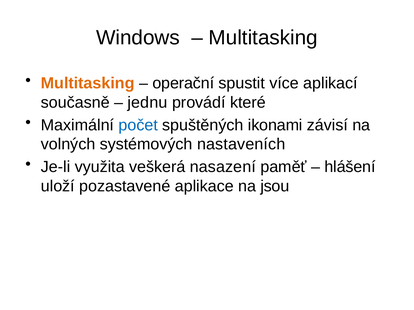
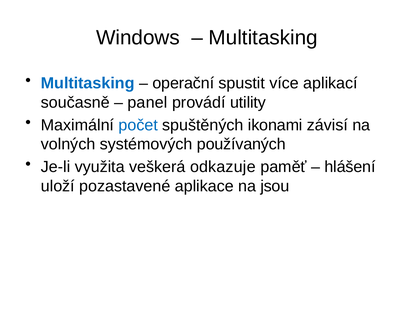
Multitasking at (88, 83) colour: orange -> blue
jednu: jednu -> panel
které: které -> utility
nastaveních: nastaveních -> používaných
nasazení: nasazení -> odkazuje
